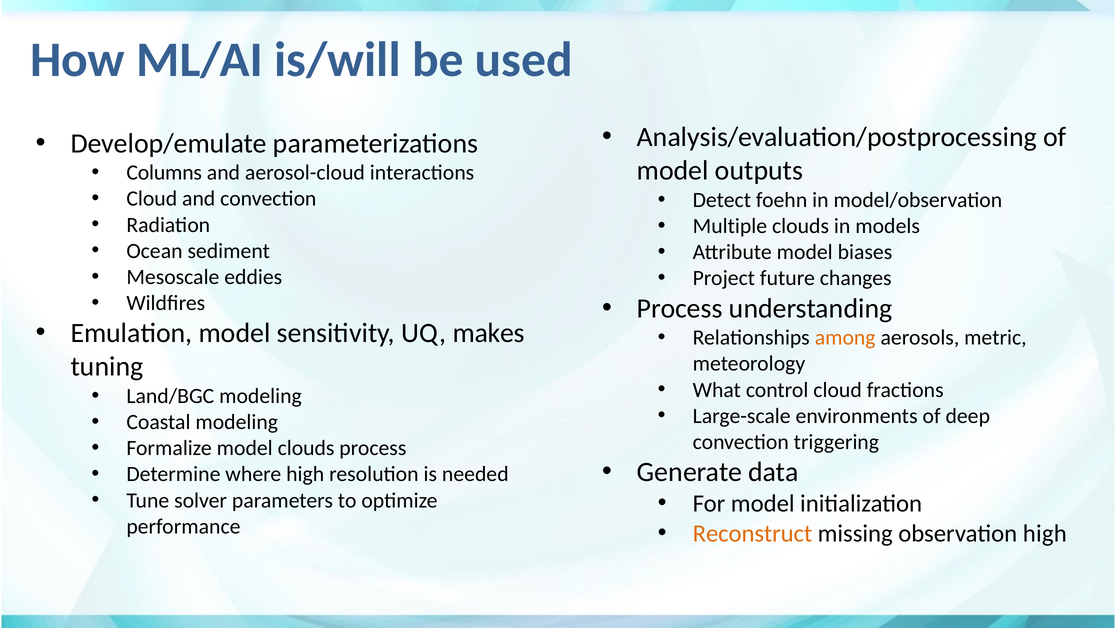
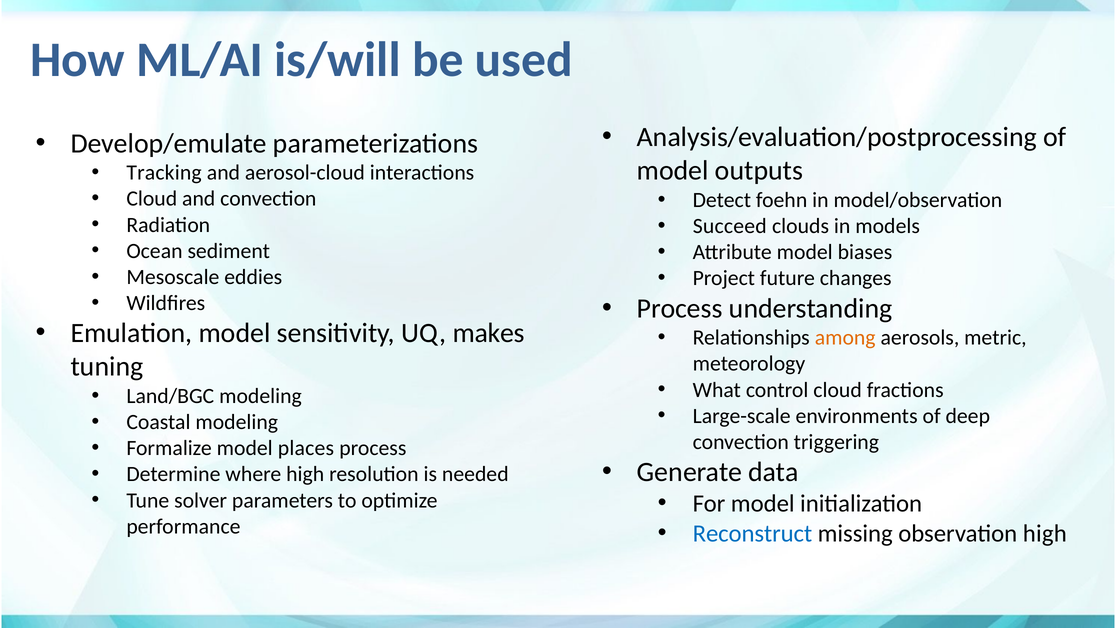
Columns: Columns -> Tracking
Multiple: Multiple -> Succeed
model clouds: clouds -> places
Reconstruct colour: orange -> blue
